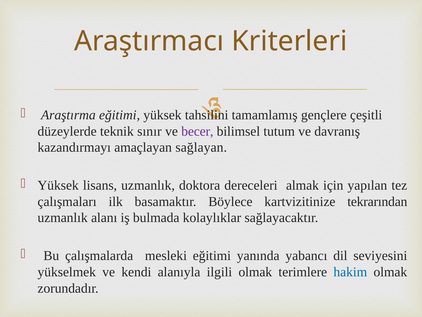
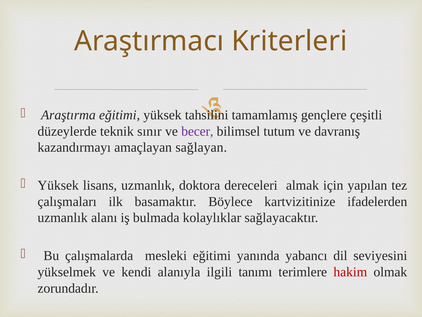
tekrarından: tekrarından -> ifadelerden
ilgili olmak: olmak -> tanımı
hakim colour: blue -> red
